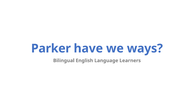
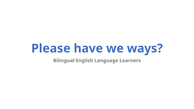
Parker: Parker -> Please
